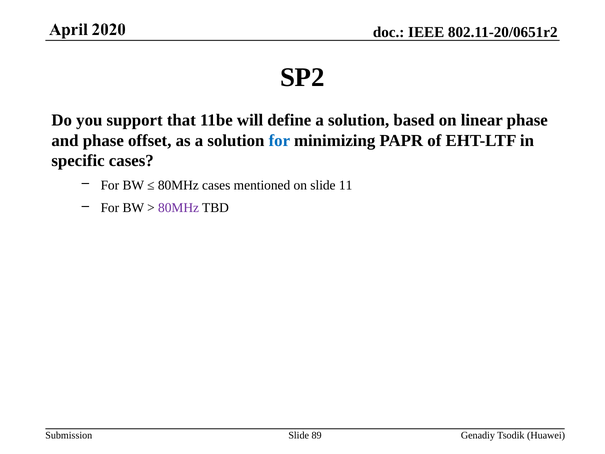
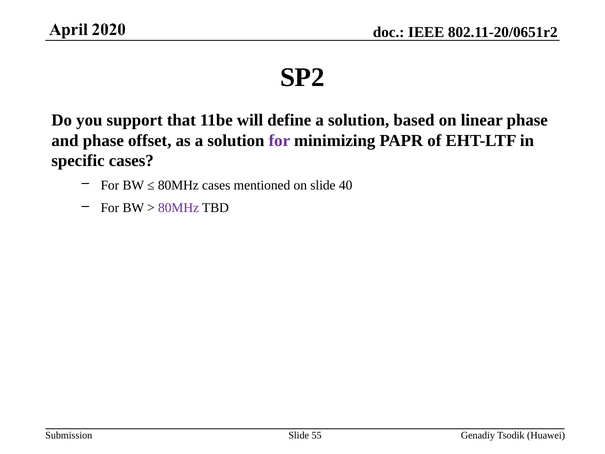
for at (279, 140) colour: blue -> purple
11: 11 -> 40
89: 89 -> 55
